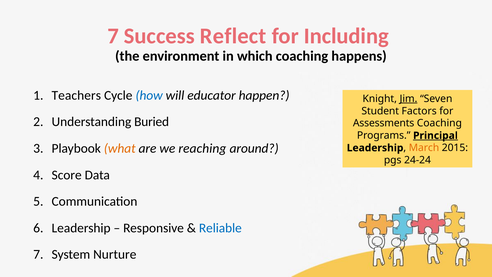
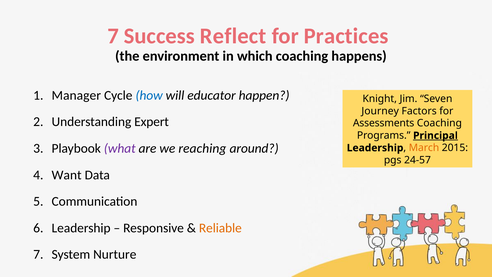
Including: Including -> Practices
Teachers: Teachers -> Manager
Jim underline: present -> none
Student: Student -> Journey
Buried: Buried -> Expert
what colour: orange -> purple
24-24: 24-24 -> 24-57
Score: Score -> Want
Reliable colour: blue -> orange
